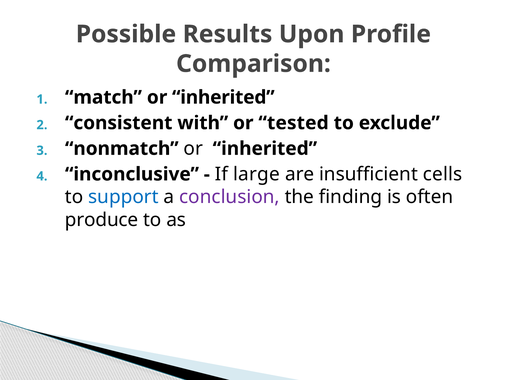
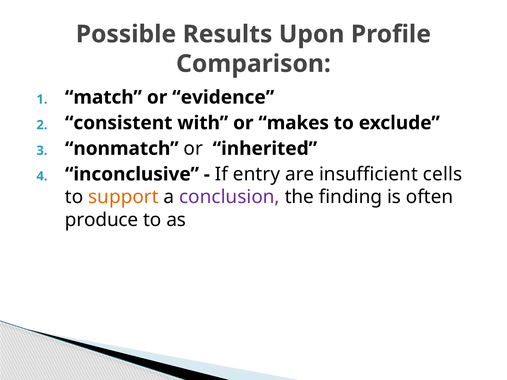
match or inherited: inherited -> evidence
tested: tested -> makes
large: large -> entry
support colour: blue -> orange
